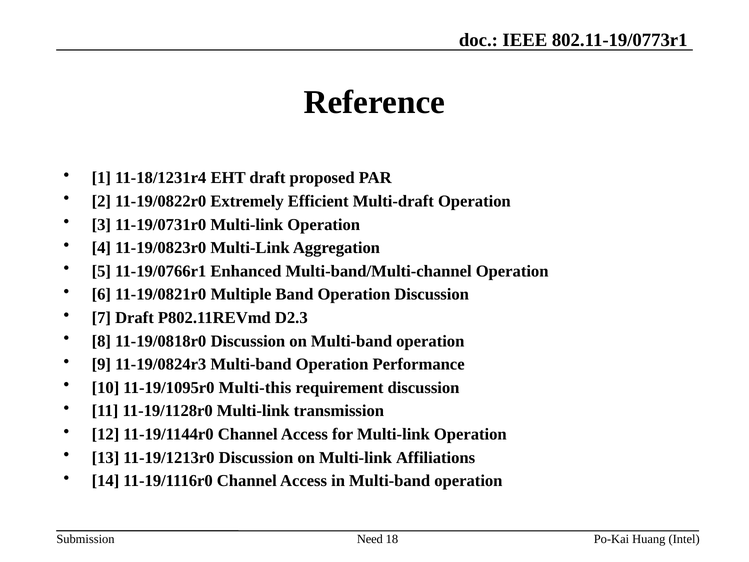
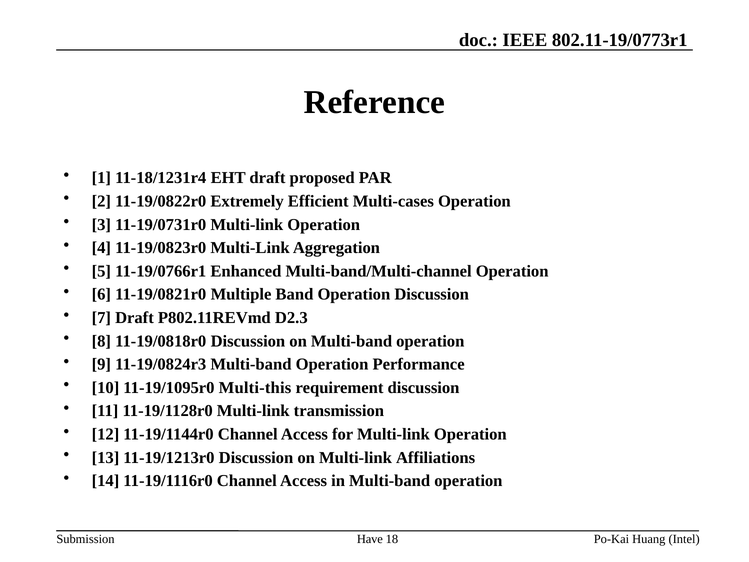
Multi-draft: Multi-draft -> Multi-cases
Need: Need -> Have
